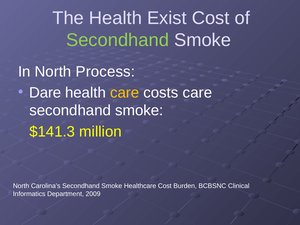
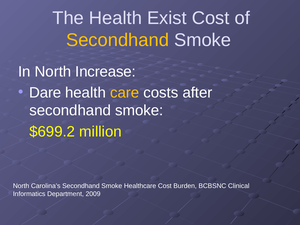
Secondhand at (118, 40) colour: light green -> yellow
Process: Process -> Increase
costs care: care -> after
$141.3: $141.3 -> $699.2
